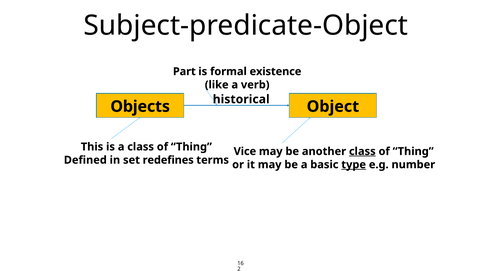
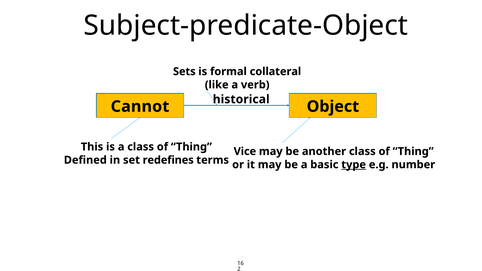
Part: Part -> Sets
existence: existence -> collateral
Objects: Objects -> Cannot
class at (362, 151) underline: present -> none
